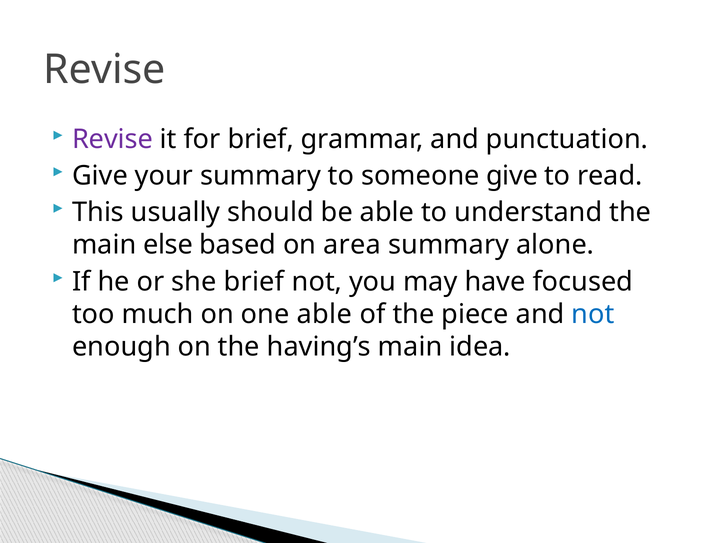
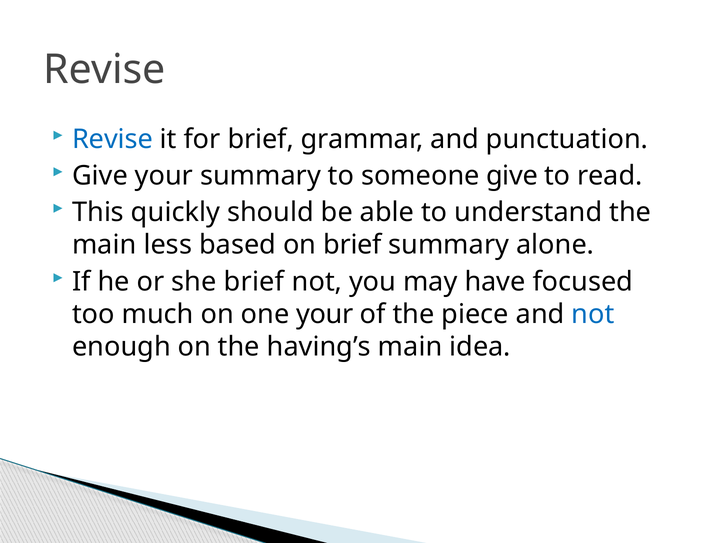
Revise at (113, 139) colour: purple -> blue
usually: usually -> quickly
else: else -> less
on area: area -> brief
one able: able -> your
